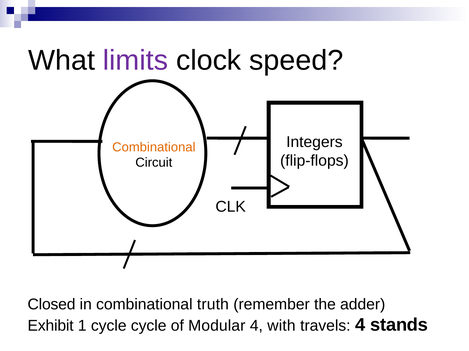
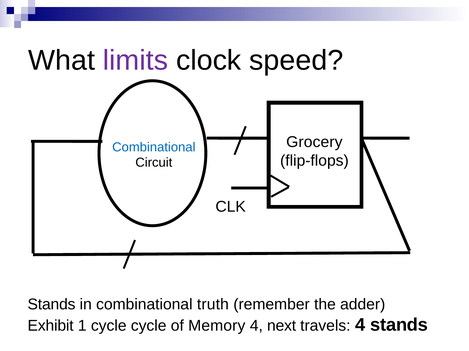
Integers: Integers -> Grocery
Combinational at (154, 147) colour: orange -> blue
Closed at (52, 305): Closed -> Stands
Modular: Modular -> Memory
with: with -> next
